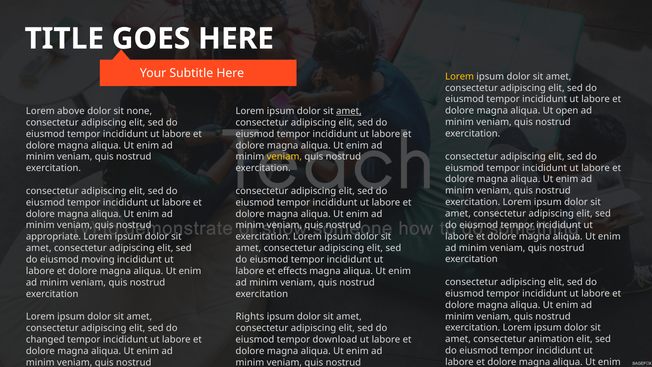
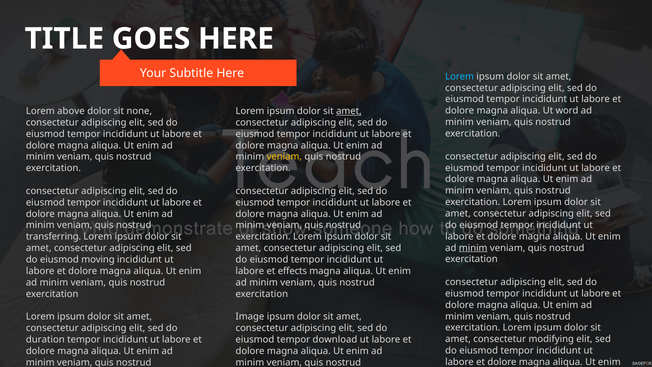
Lorem at (460, 76) colour: yellow -> light blue
open: open -> word
appropriate: appropriate -> transferring
minim at (473, 248) underline: none -> present
Rights: Rights -> Image
animation: animation -> modifying
changed: changed -> duration
